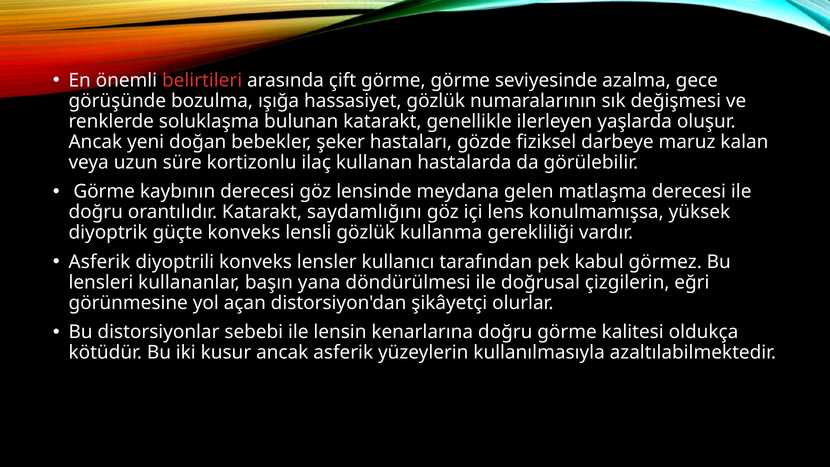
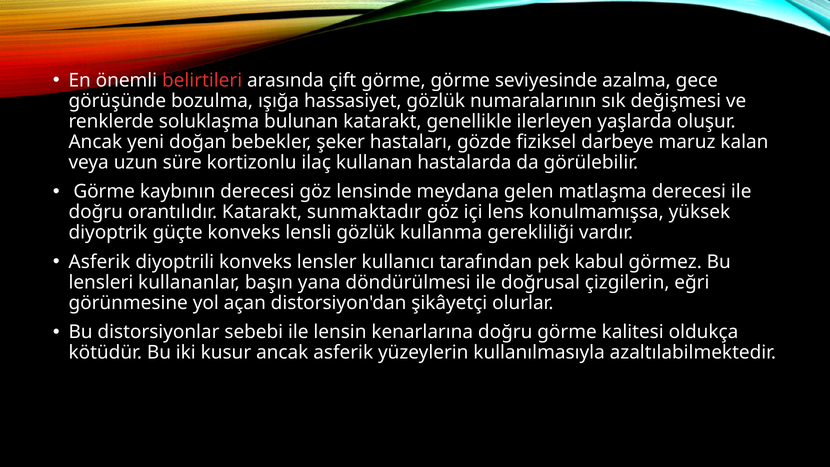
saydamlığını: saydamlığını -> sunmaktadır
